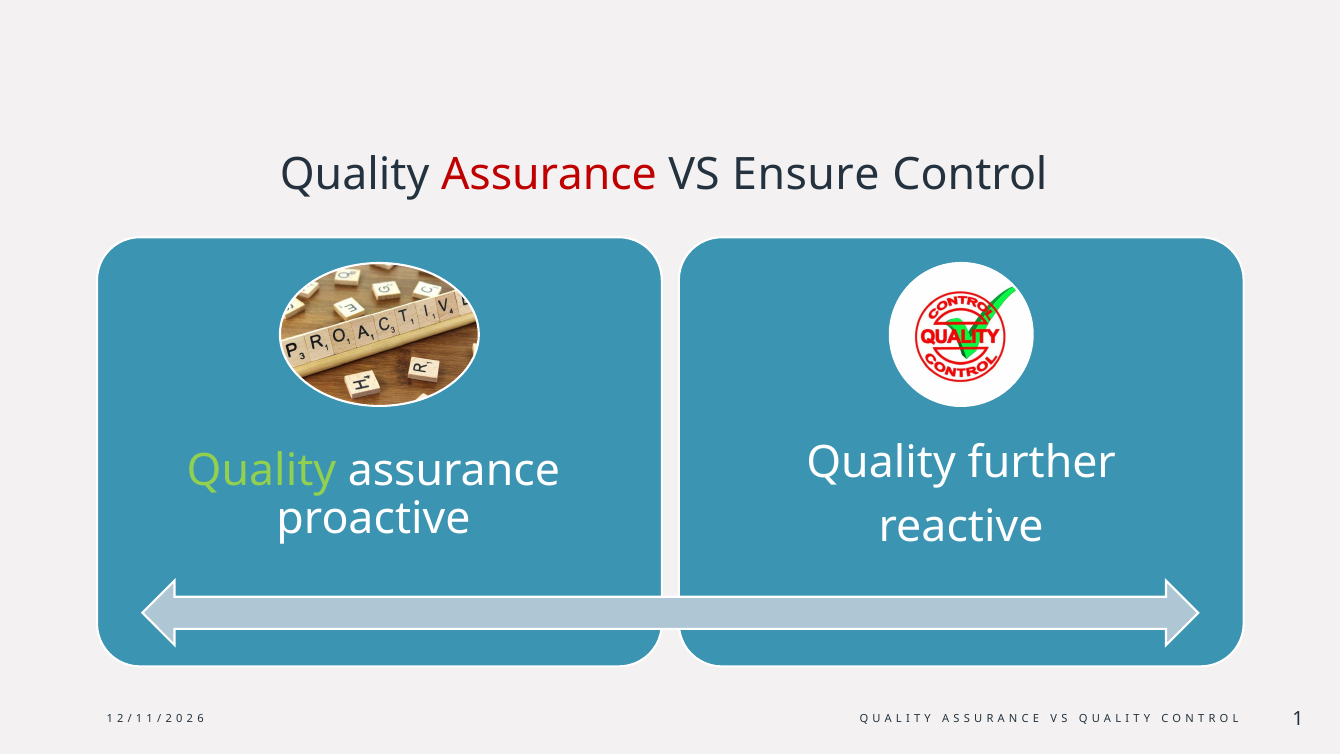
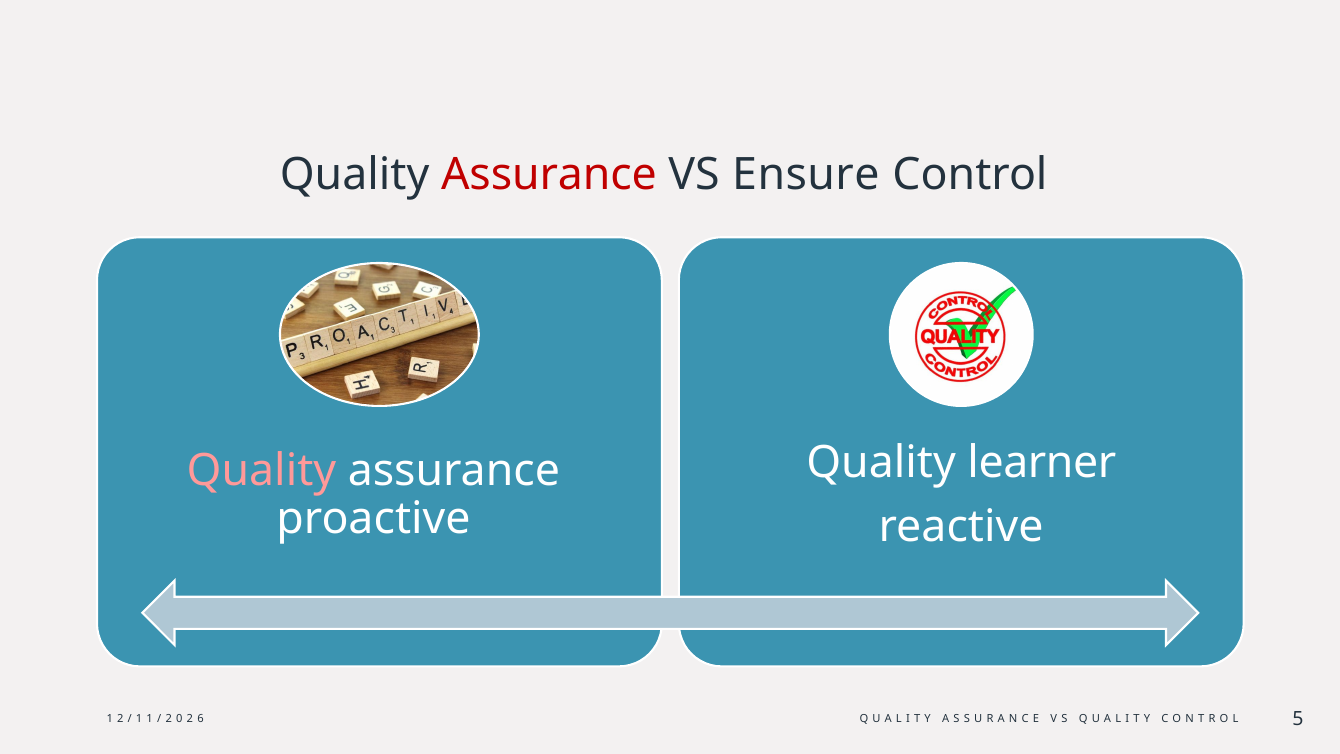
further: further -> learner
Quality at (261, 470) colour: light green -> pink
1 at (1298, 718): 1 -> 5
